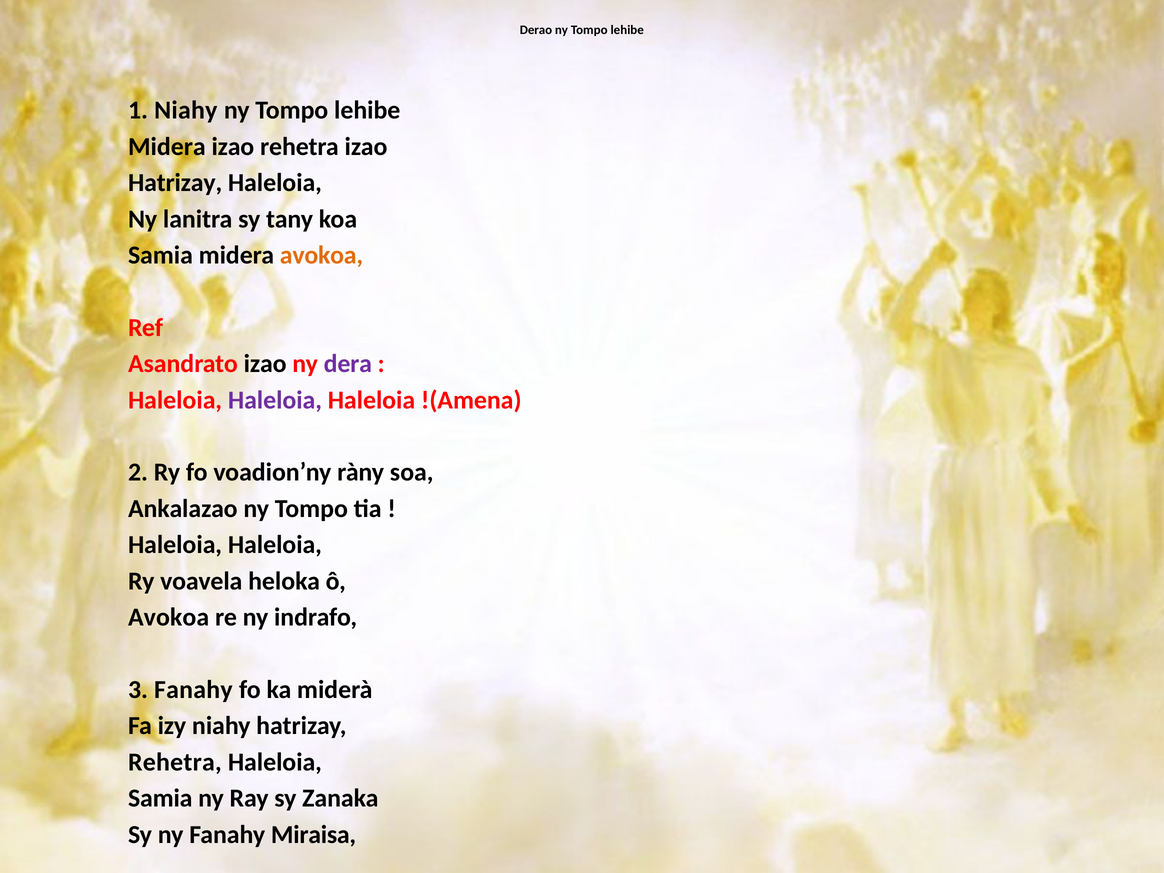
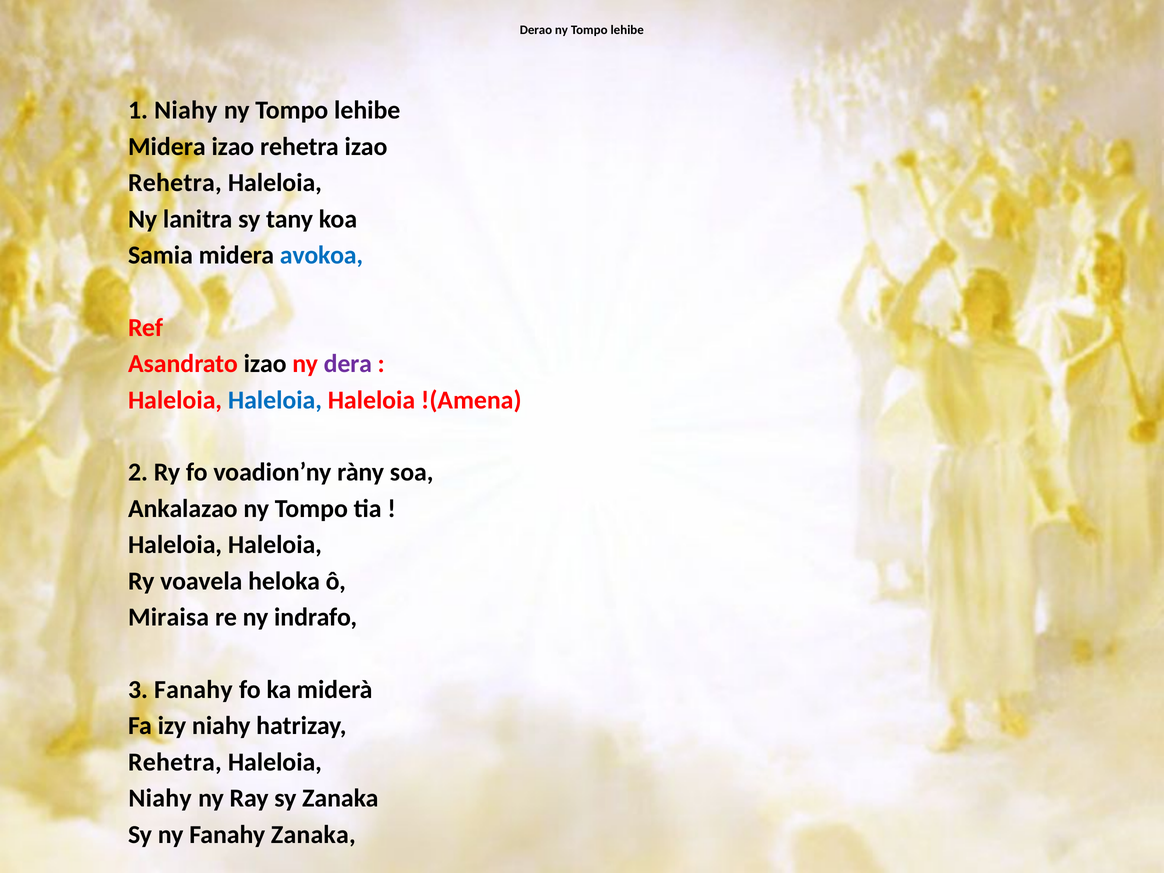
Hatrizay at (175, 183): Hatrizay -> Rehetra
avokoa at (321, 255) colour: orange -> blue
Haleloia at (275, 400) colour: purple -> blue
Avokoa at (169, 617): Avokoa -> Miraisa
Samia at (160, 798): Samia -> Niahy
Fanahy Miraisa: Miraisa -> Zanaka
